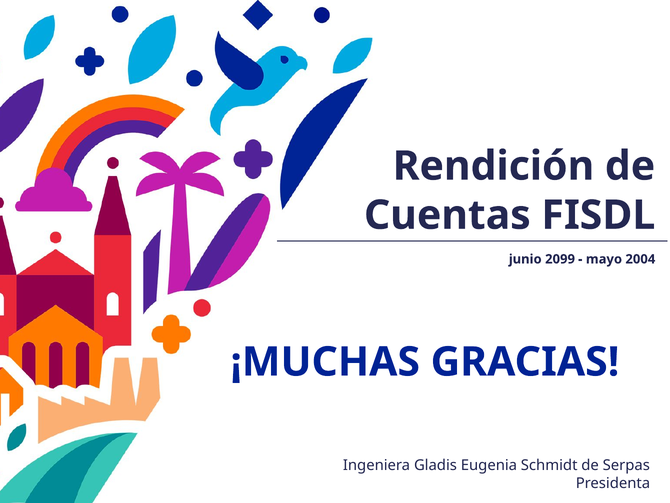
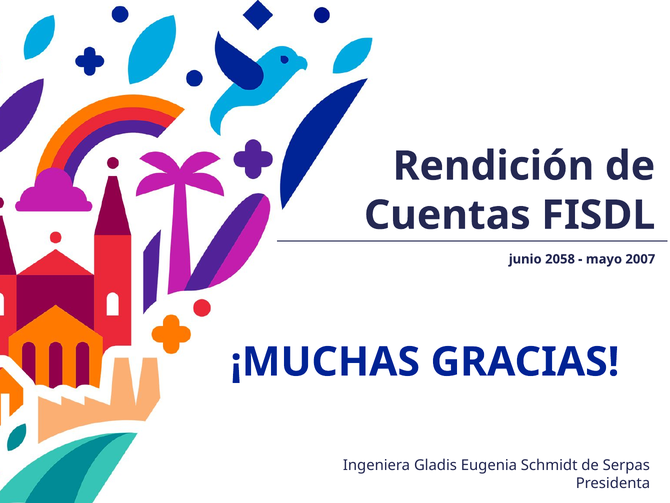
2099: 2099 -> 2058
2004: 2004 -> 2007
